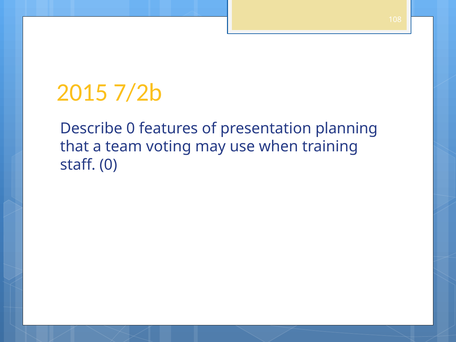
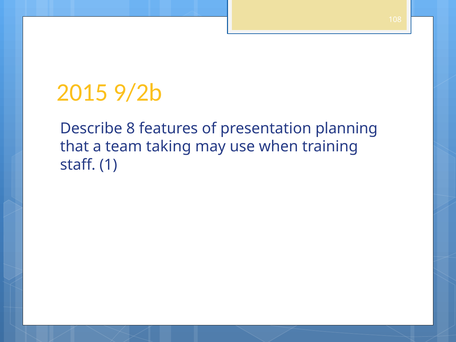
7/2b: 7/2b -> 9/2b
Describe 0: 0 -> 8
voting: voting -> taking
staff 0: 0 -> 1
